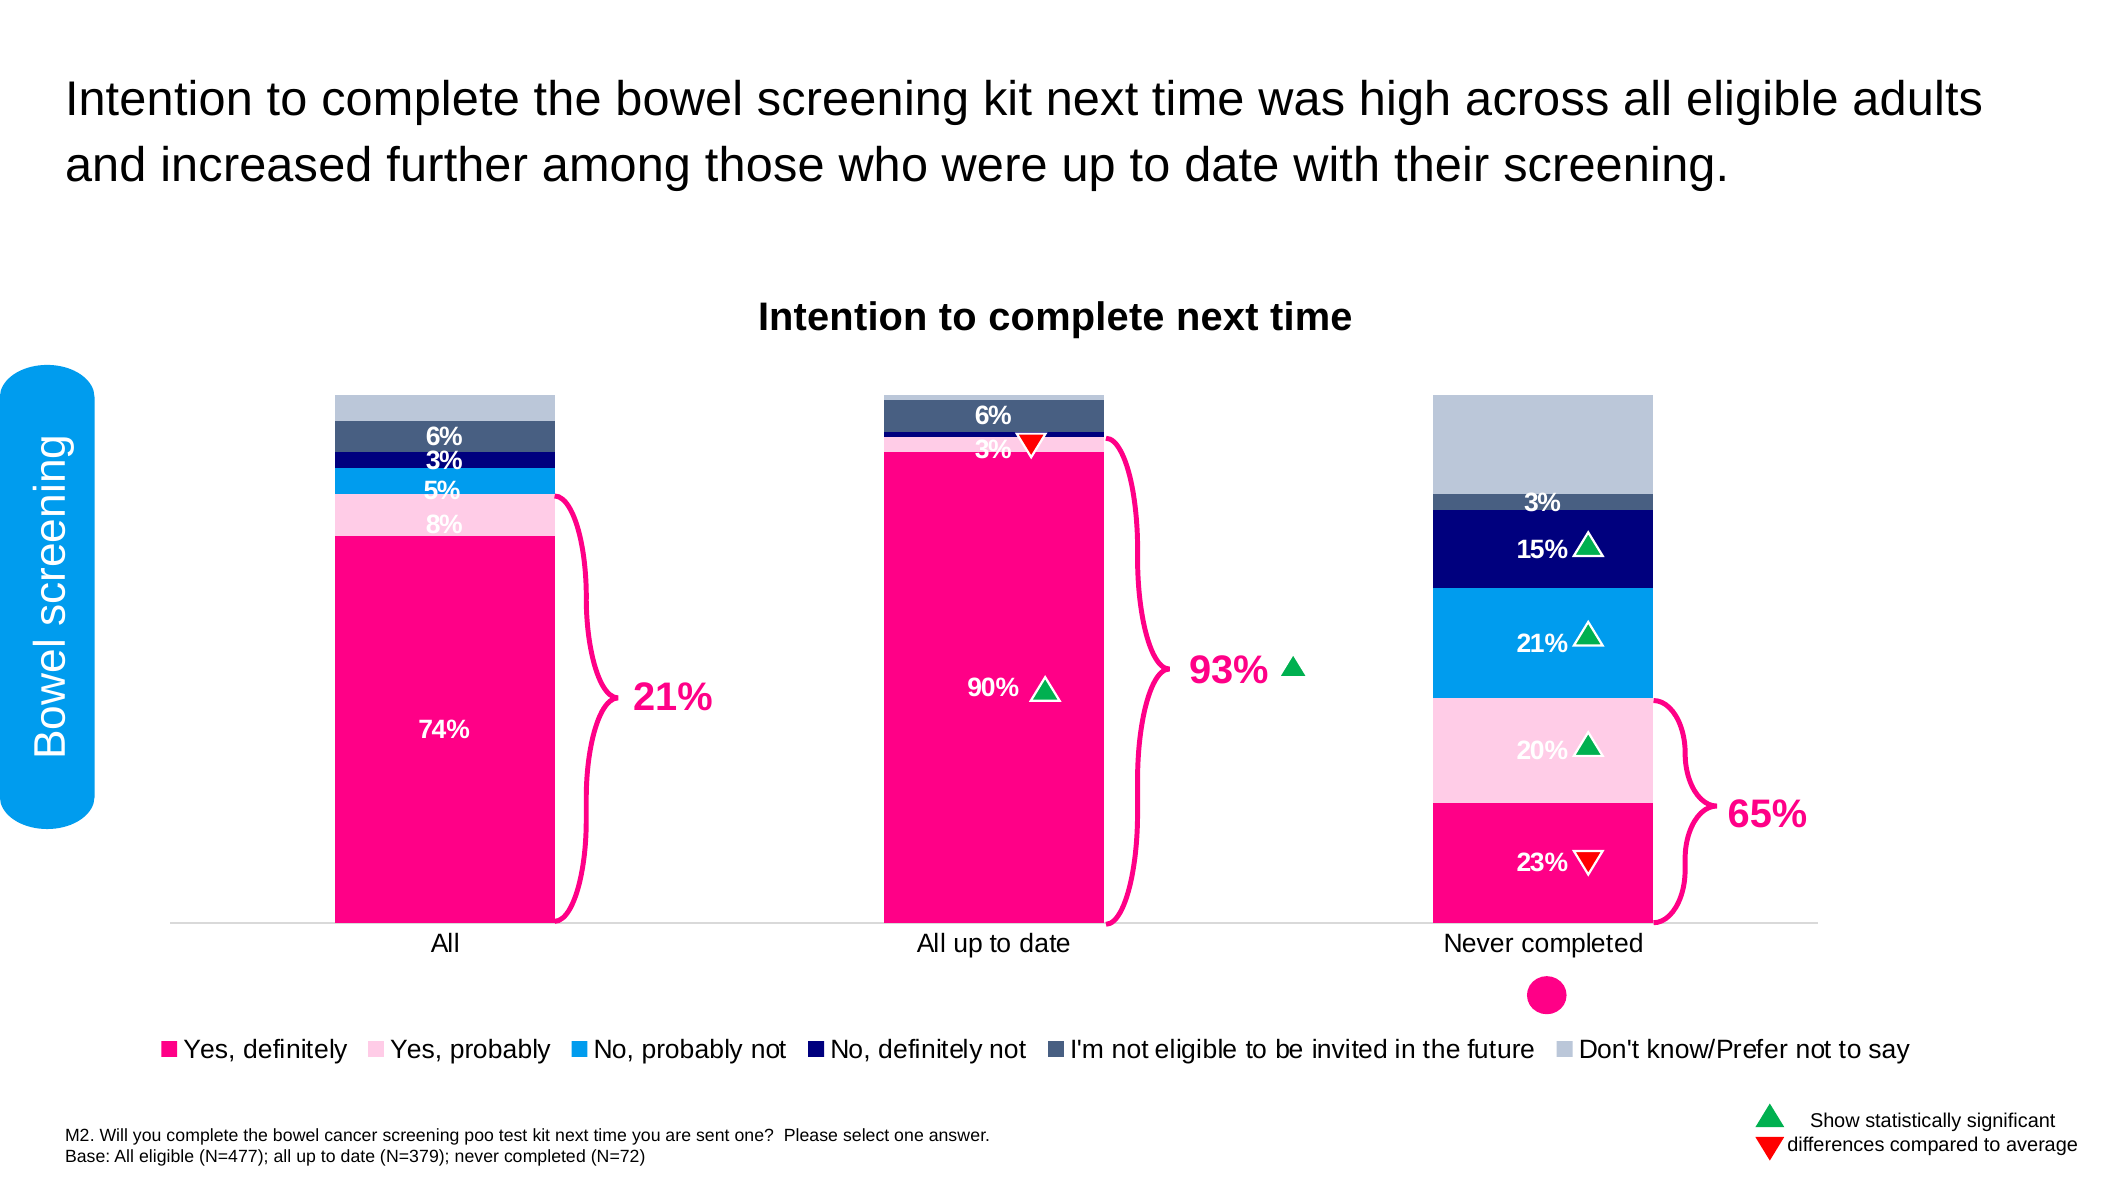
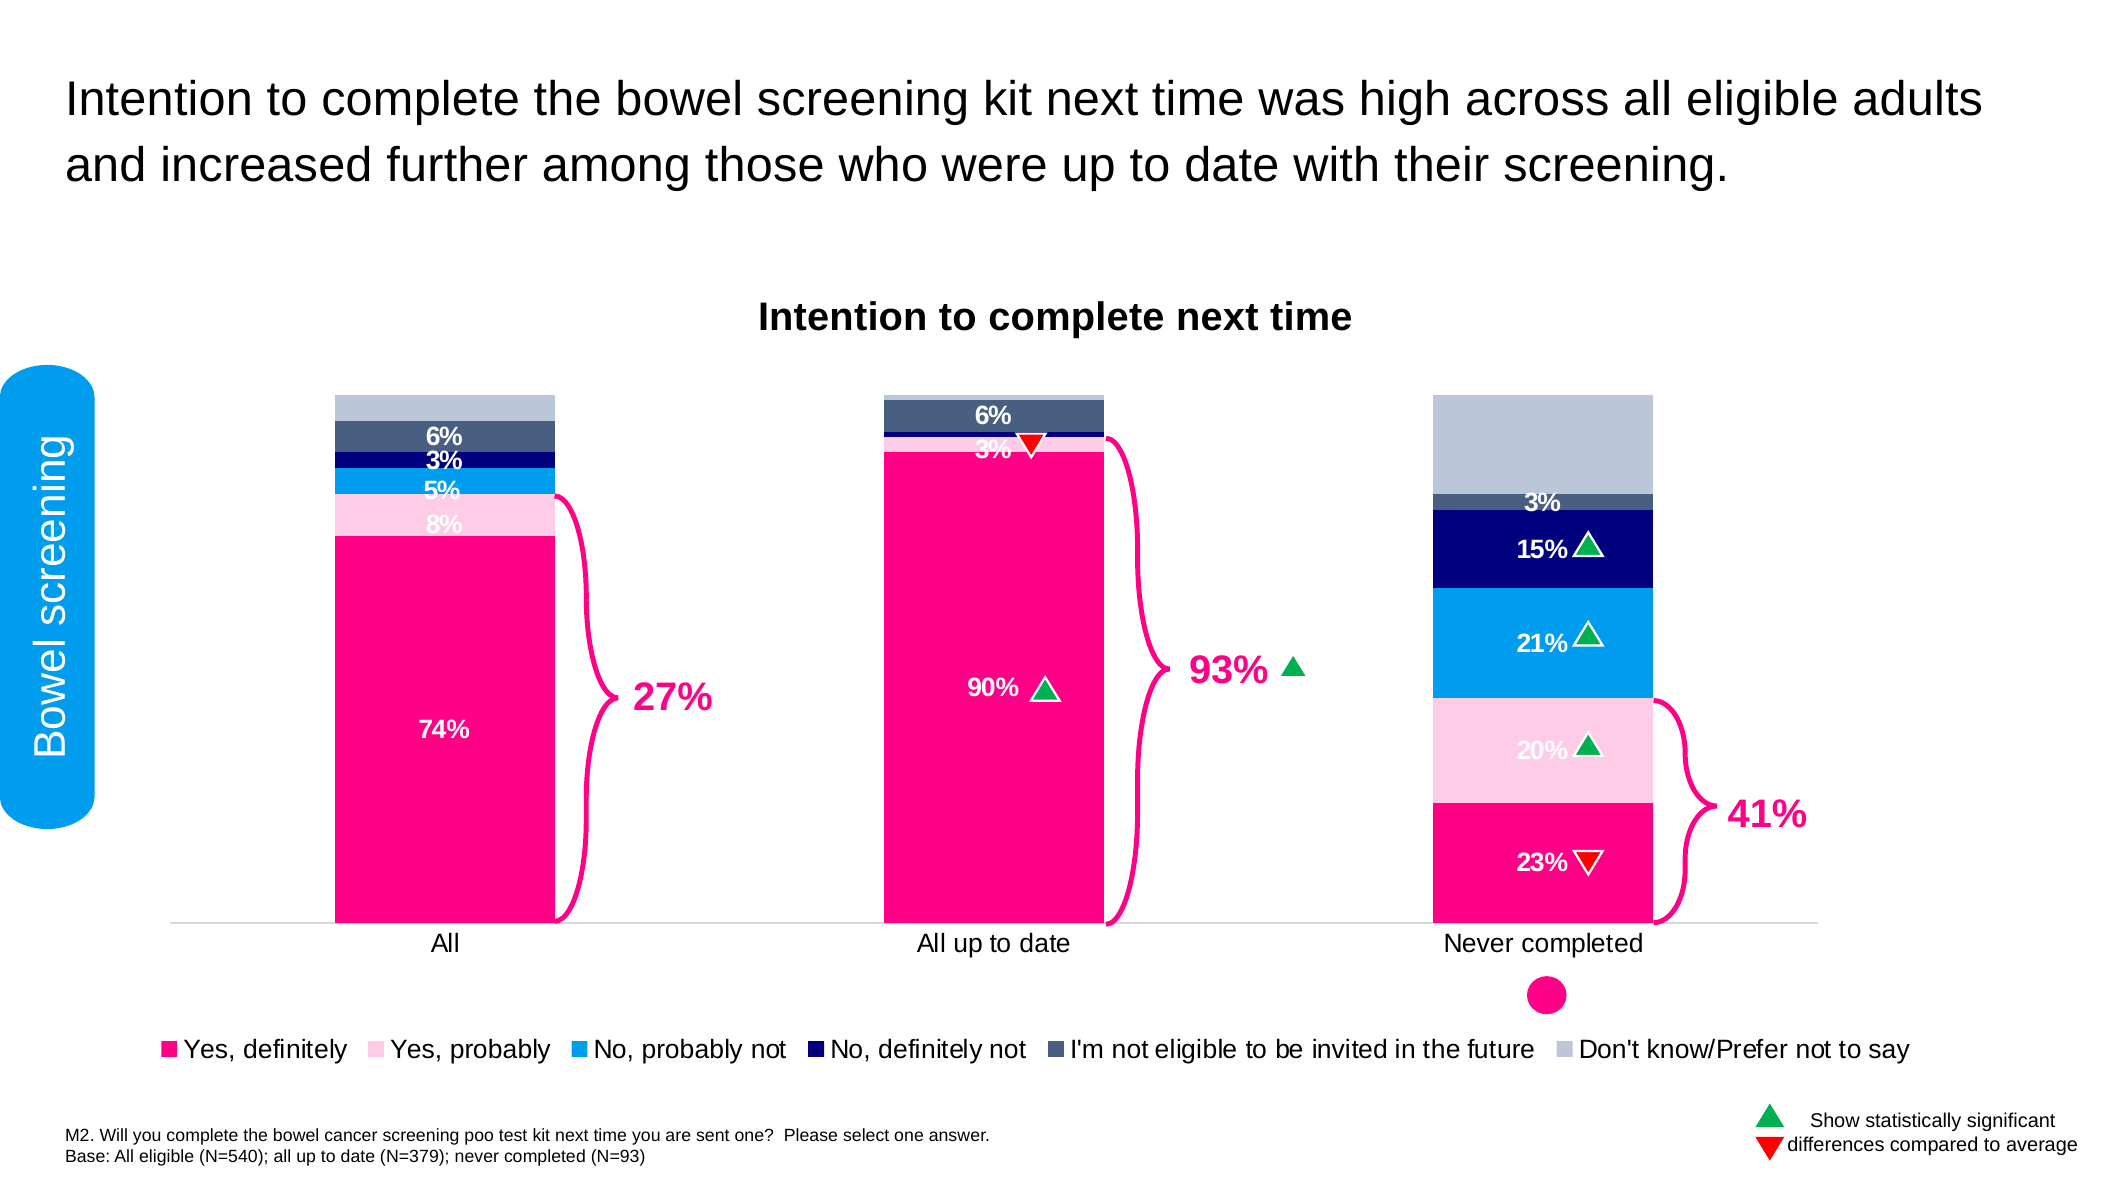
21% at (673, 698): 21% -> 27%
65%: 65% -> 41%
N=477: N=477 -> N=540
N=72: N=72 -> N=93
